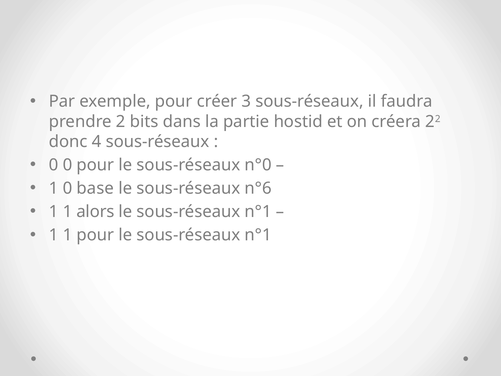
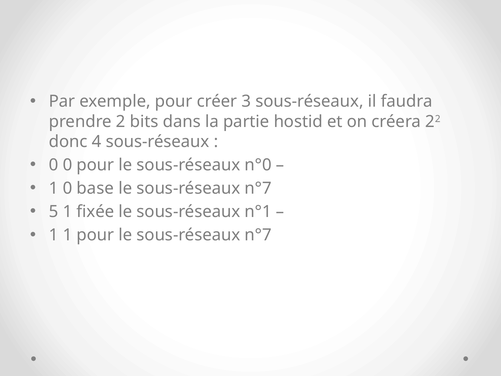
n°6 at (258, 188): n°6 -> n°7
1 at (54, 212): 1 -> 5
alors: alors -> fixée
pour le sous-réseaux n°1: n°1 -> n°7
